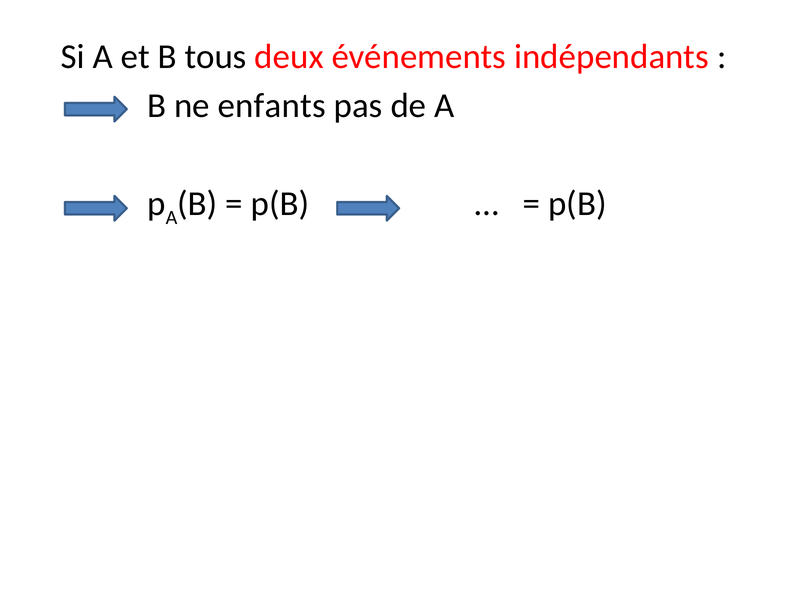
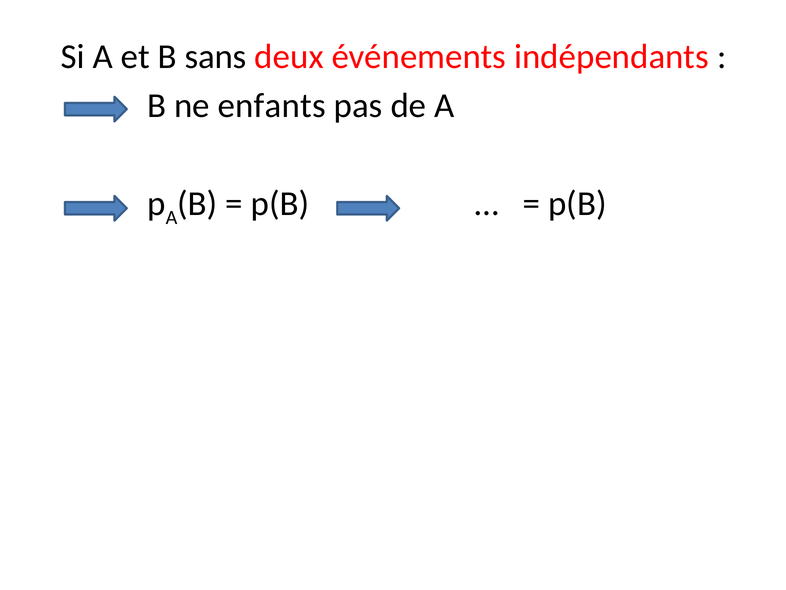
tous: tous -> sans
